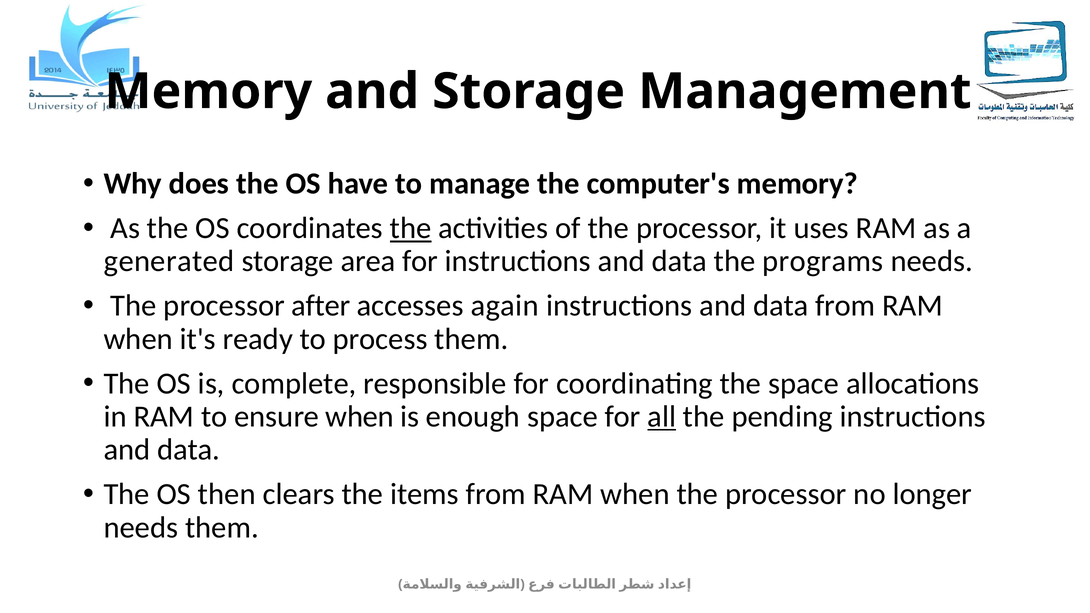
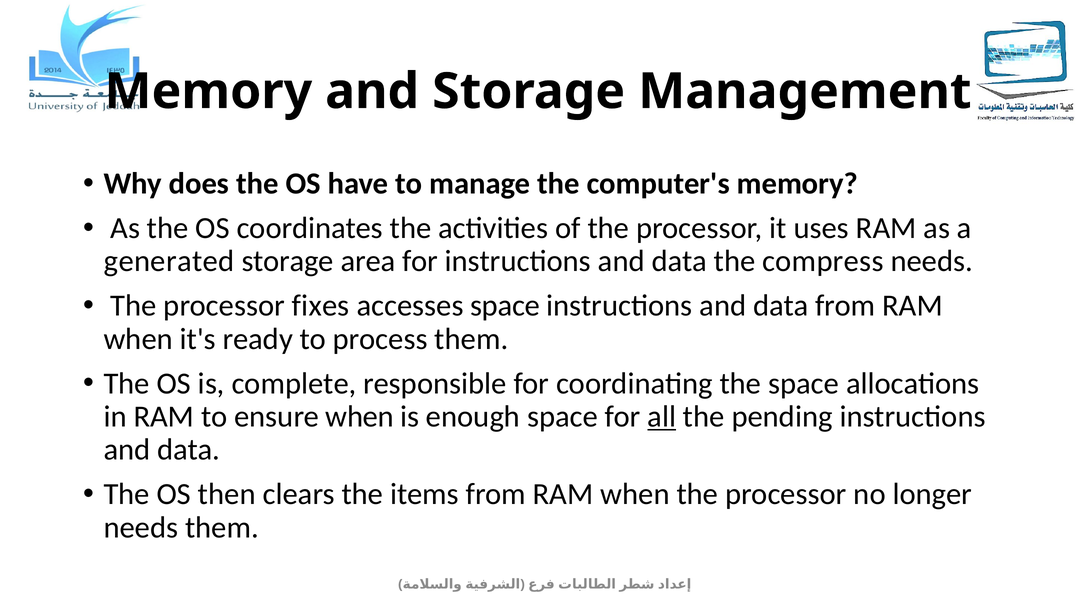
the at (411, 228) underline: present -> none
programs: programs -> compress
after: after -> fixes
accesses again: again -> space
